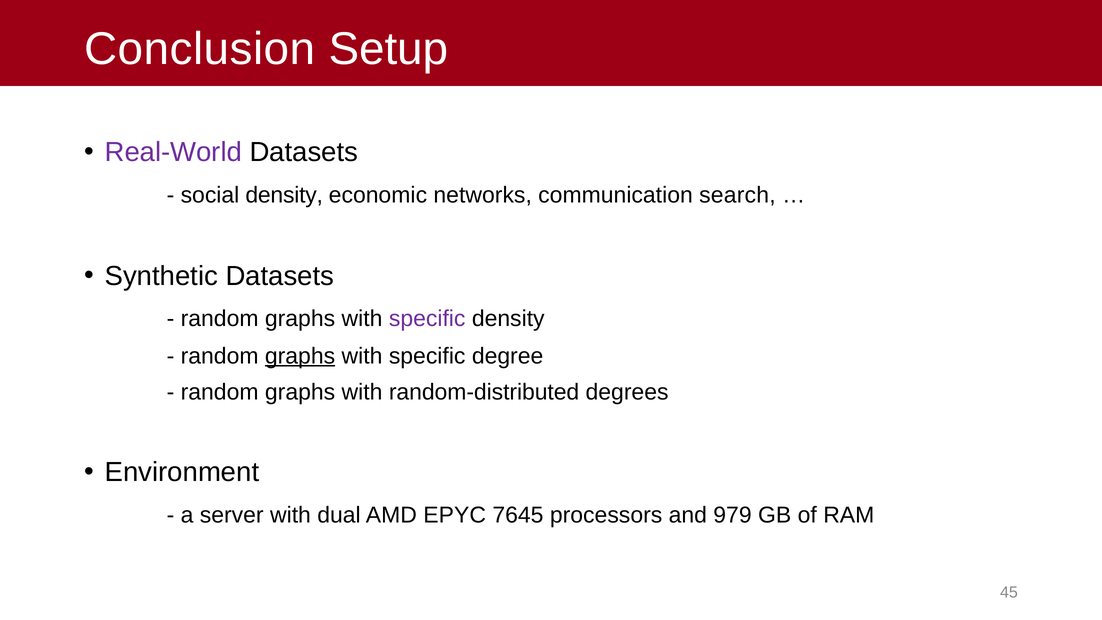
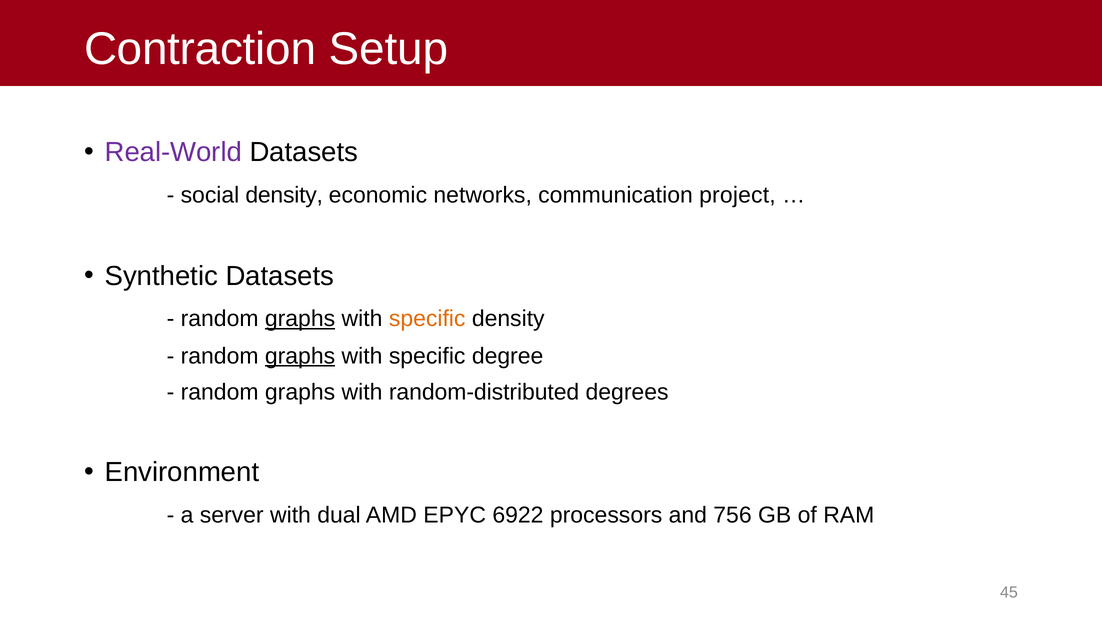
Conclusion: Conclusion -> Contraction
search: search -> project
graphs at (300, 319) underline: none -> present
specific at (427, 319) colour: purple -> orange
7645: 7645 -> 6922
979: 979 -> 756
